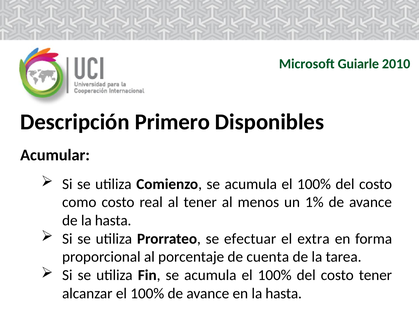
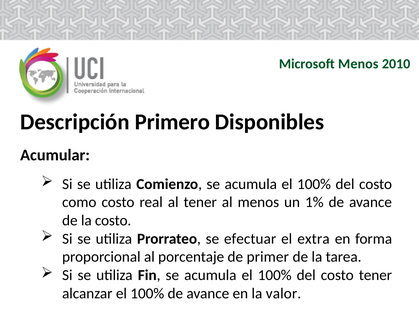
Microsoft Guiarle: Guiarle -> Menos
de la hasta: hasta -> costo
cuenta: cuenta -> primer
en la hasta: hasta -> valor
